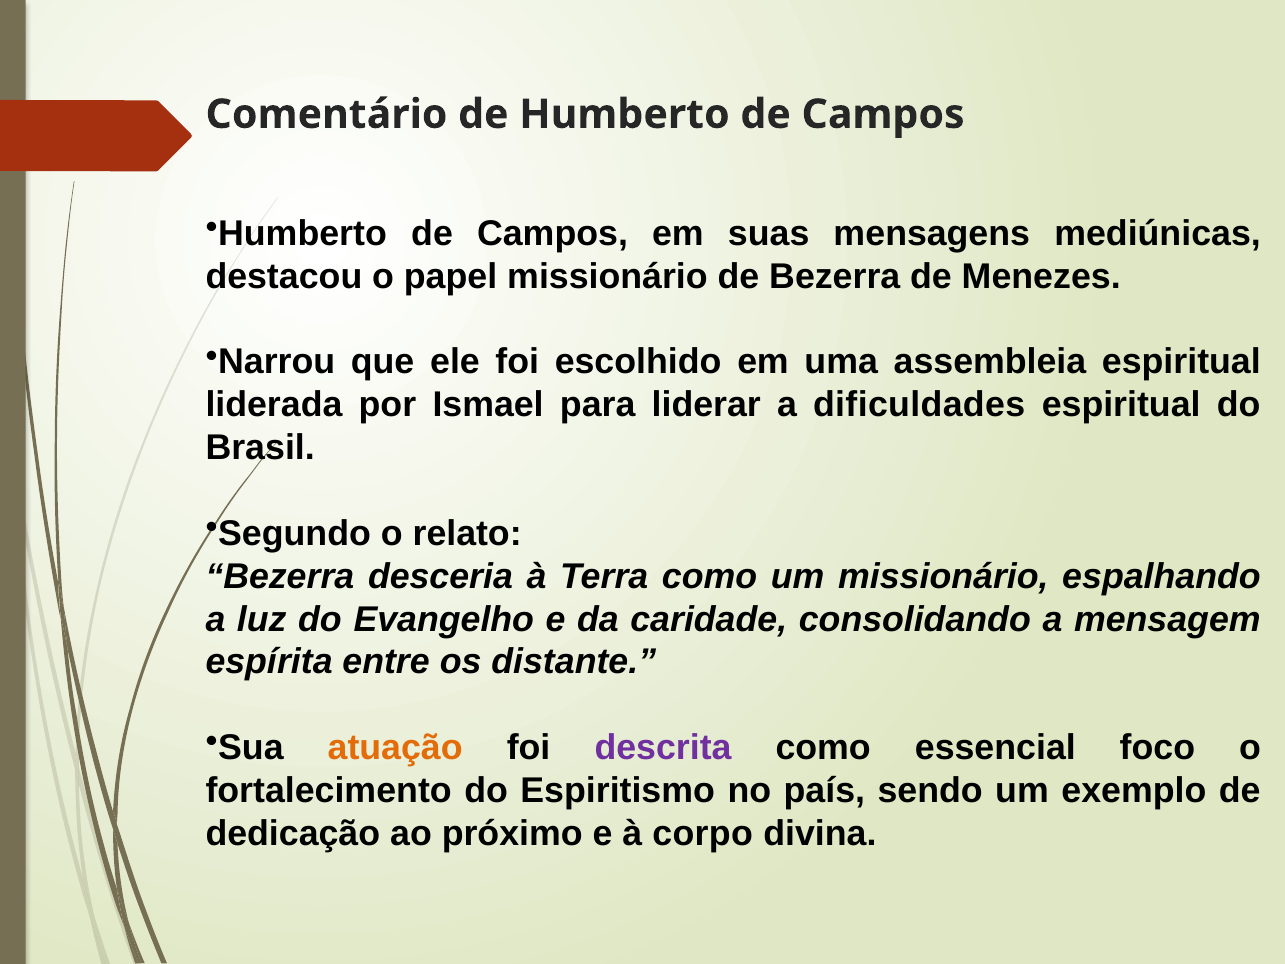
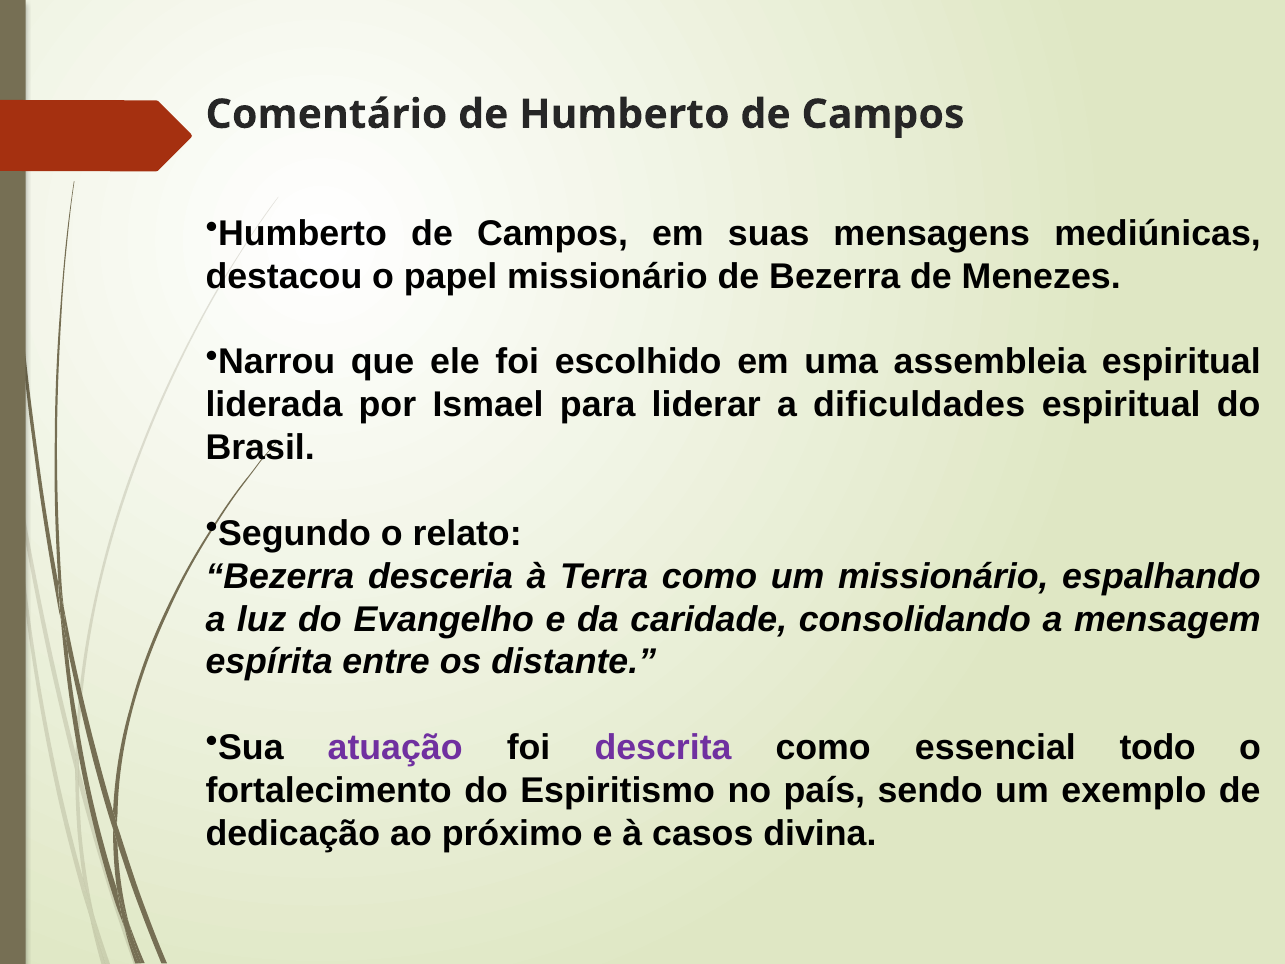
atuação colour: orange -> purple
foco: foco -> todo
corpo: corpo -> casos
